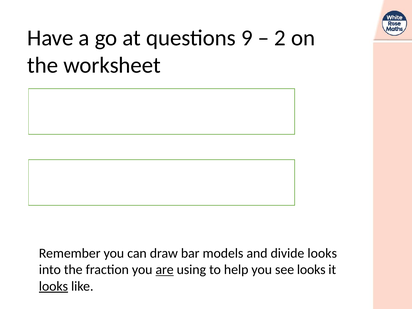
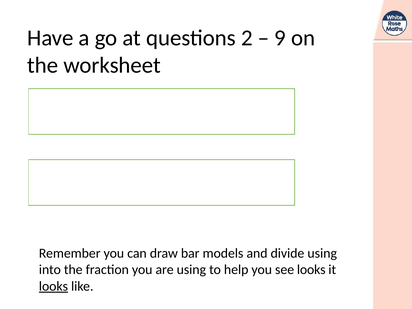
9: 9 -> 2
2: 2 -> 9
divide looks: looks -> using
are underline: present -> none
